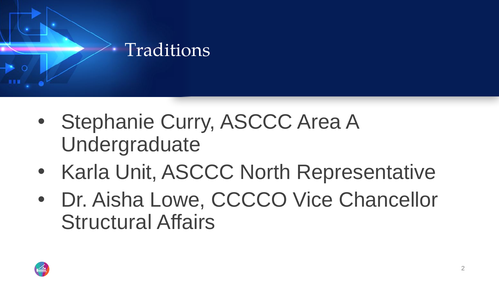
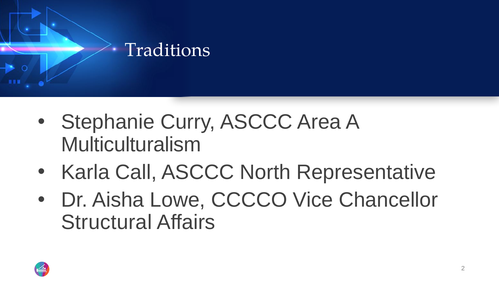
Undergraduate: Undergraduate -> Multiculturalism
Unit: Unit -> Call
